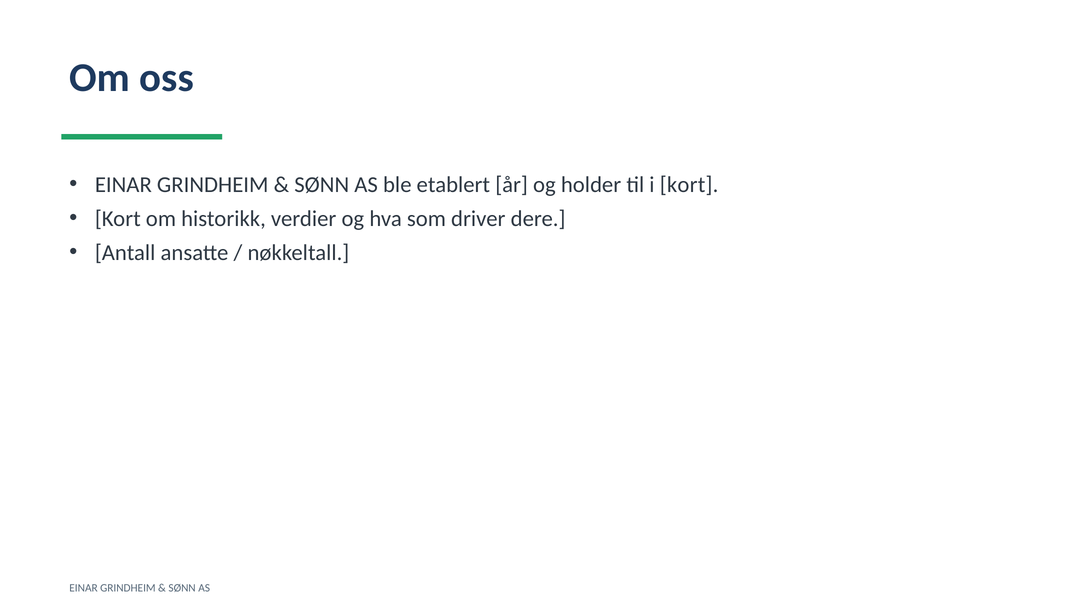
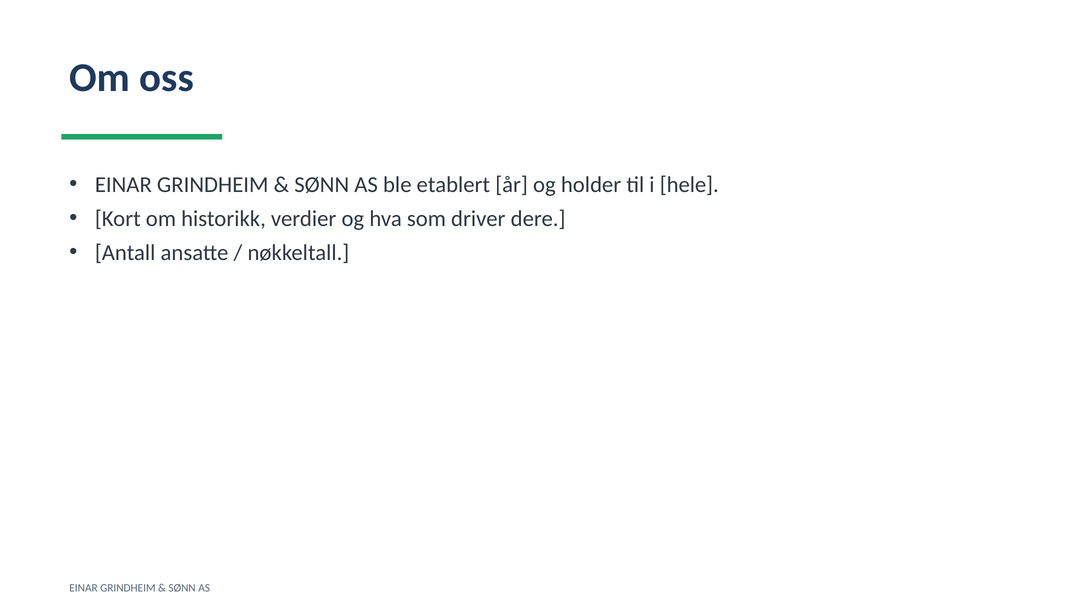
i kort: kort -> hele
